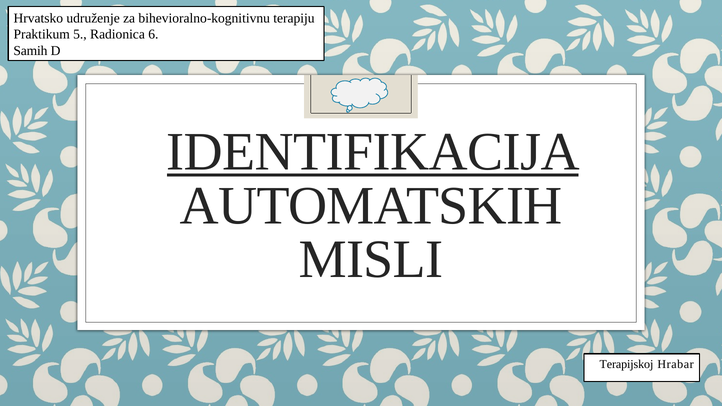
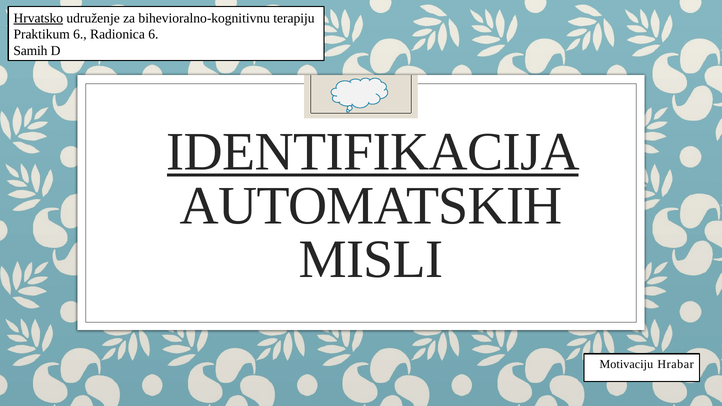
Hrvatsko underline: none -> present
Praktikum 5: 5 -> 6
Terapijskoj: Terapijskoj -> Motivaciju
